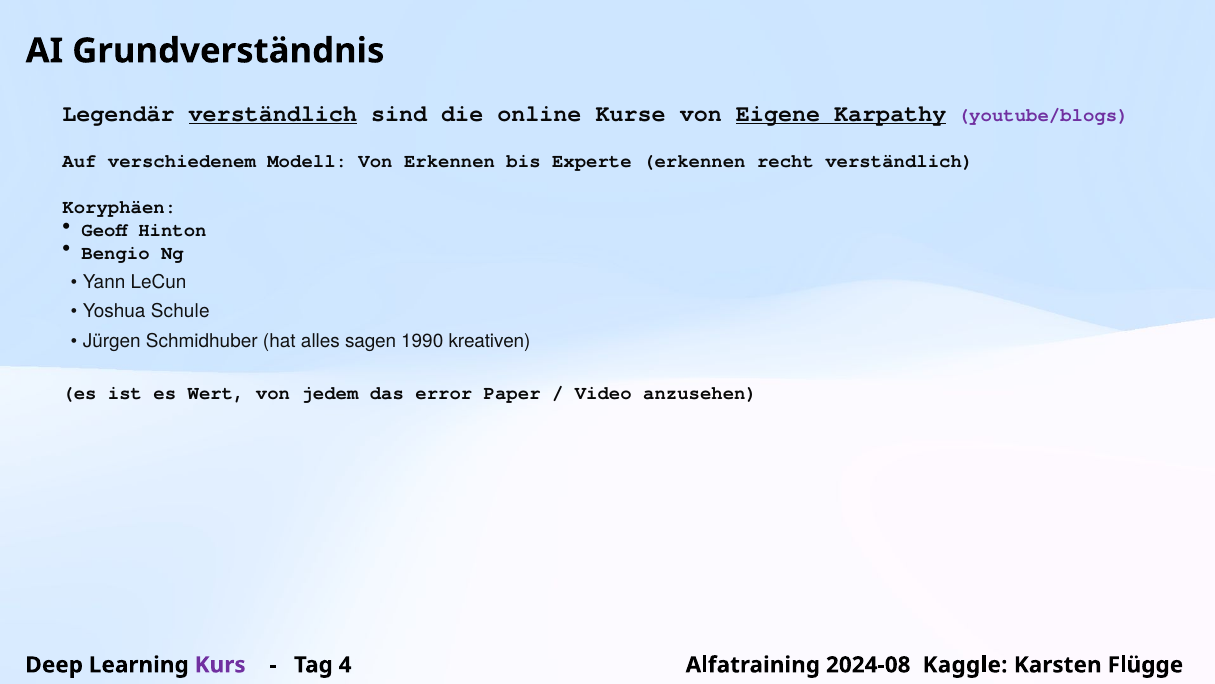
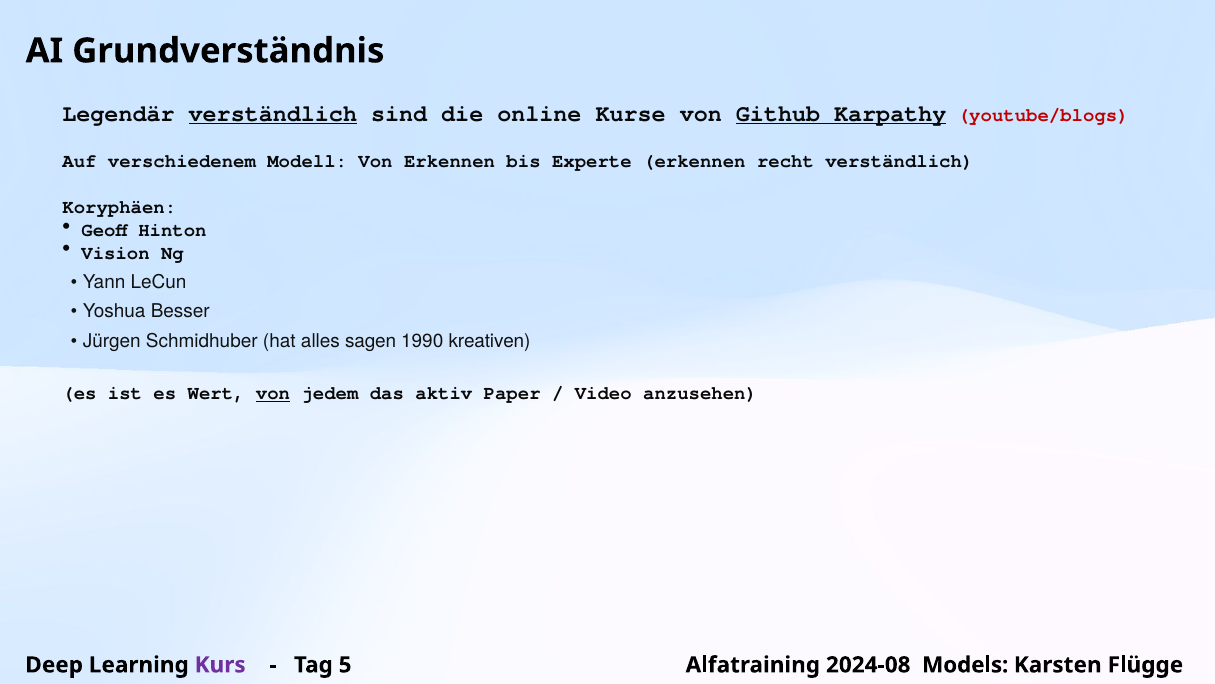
Eigene: Eigene -> Github
youtube/blogs colour: purple -> red
Bengio: Bengio -> Vision
Schule: Schule -> Besser
von at (273, 393) underline: none -> present
error: error -> aktiv
4: 4 -> 5
Kaggle: Kaggle -> Models
